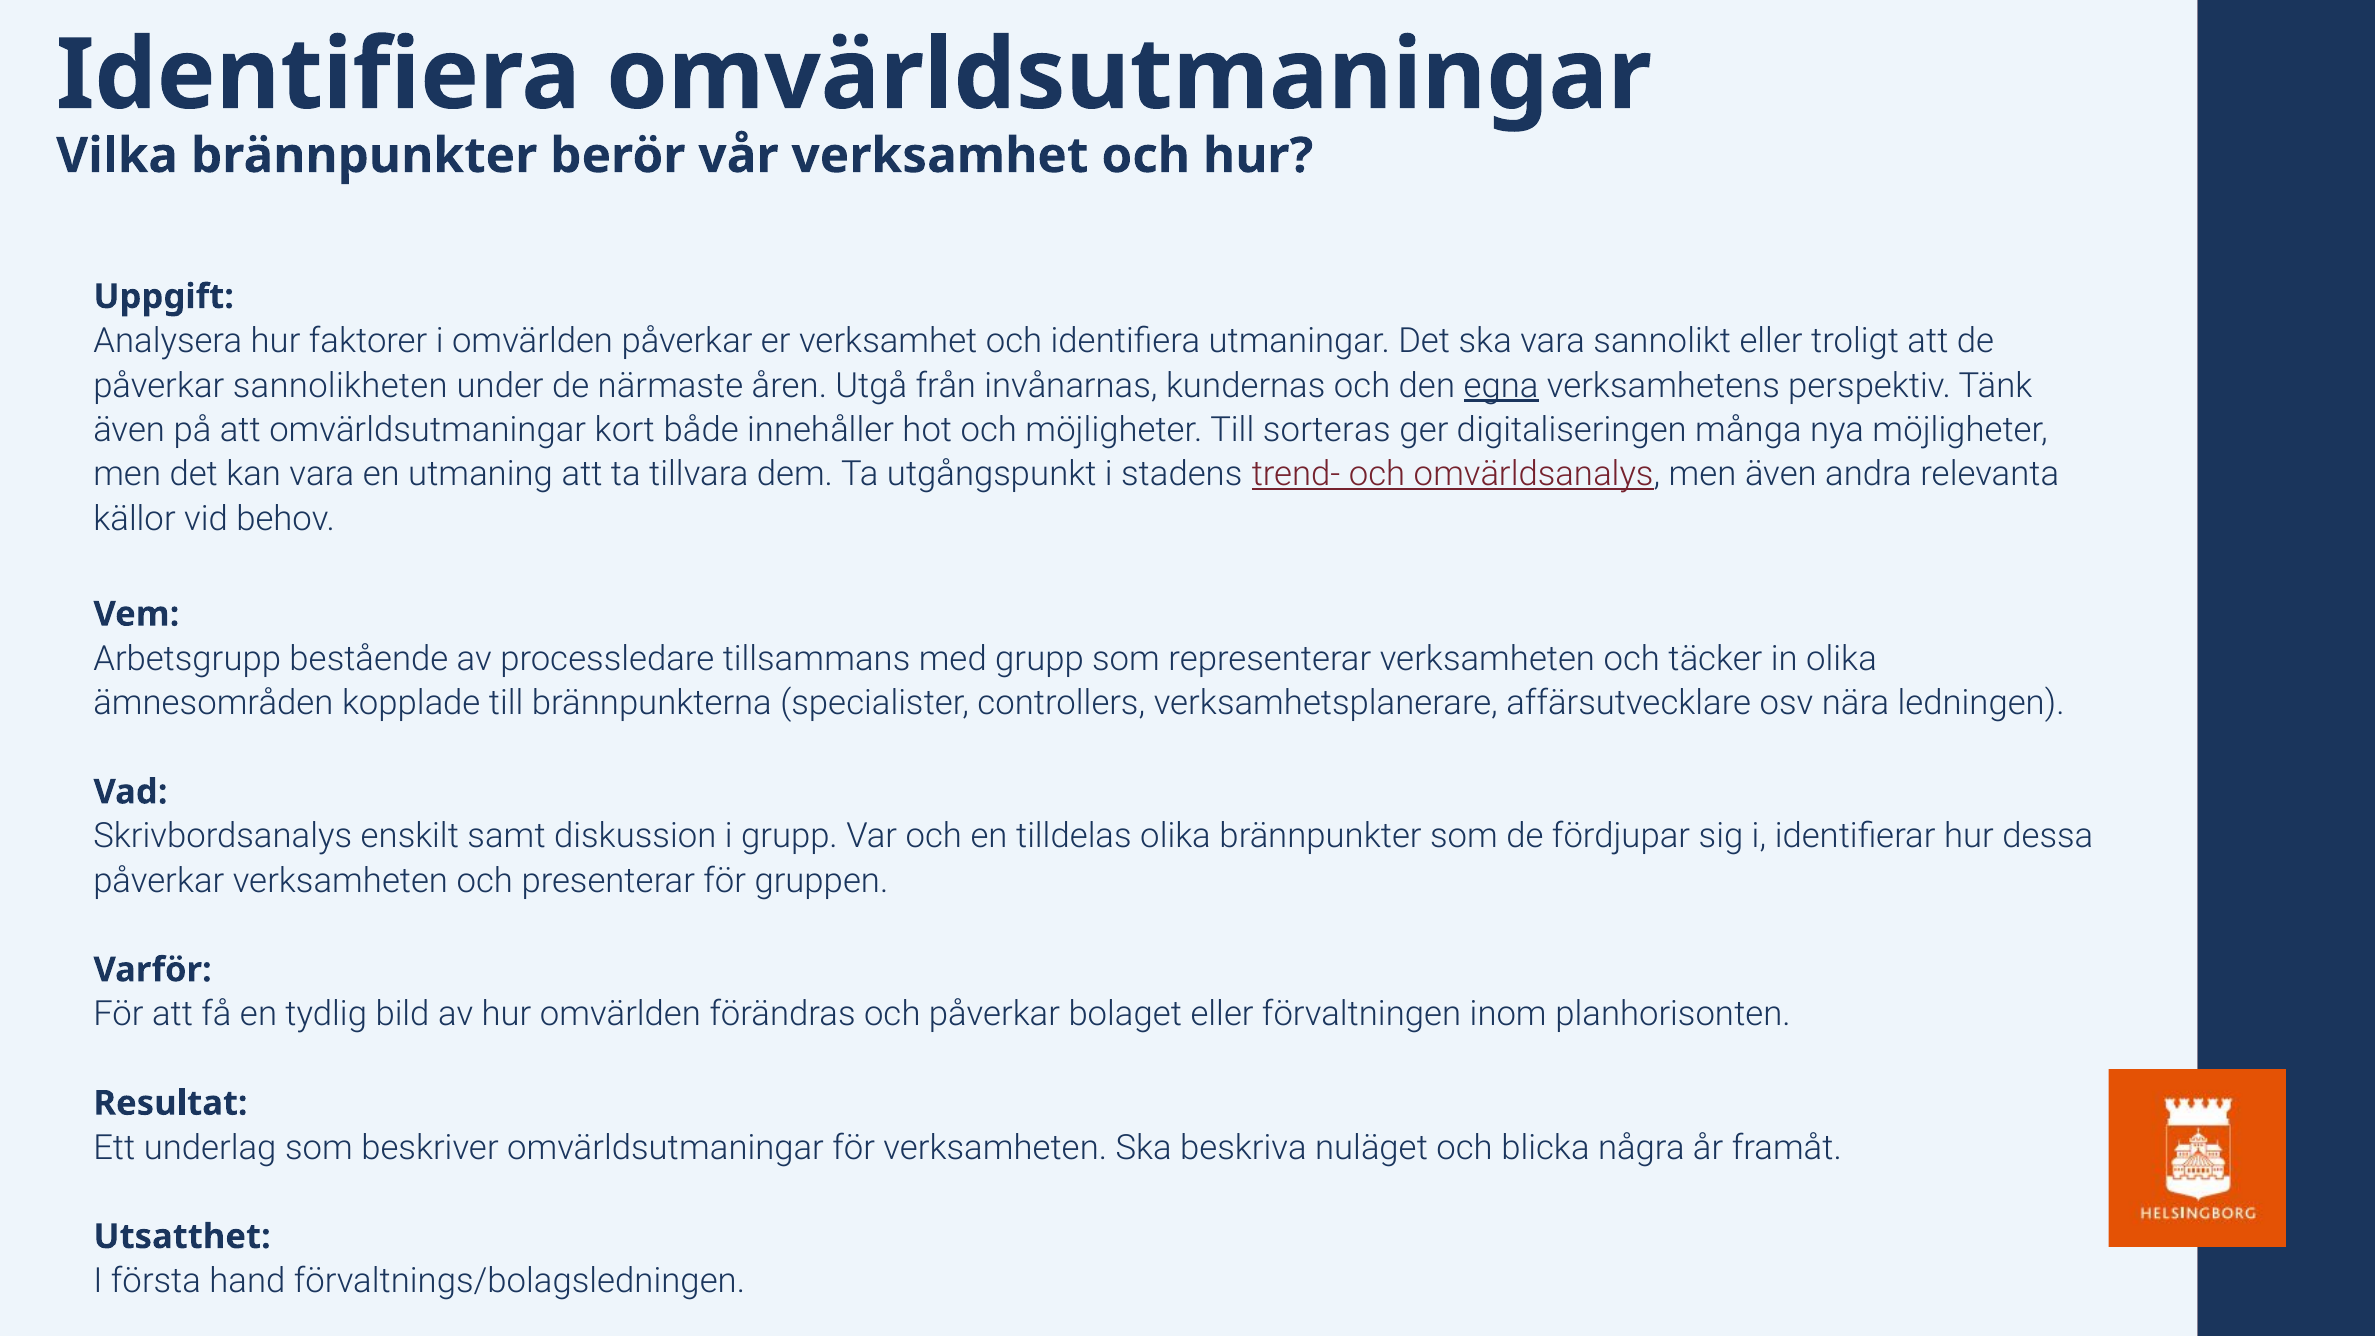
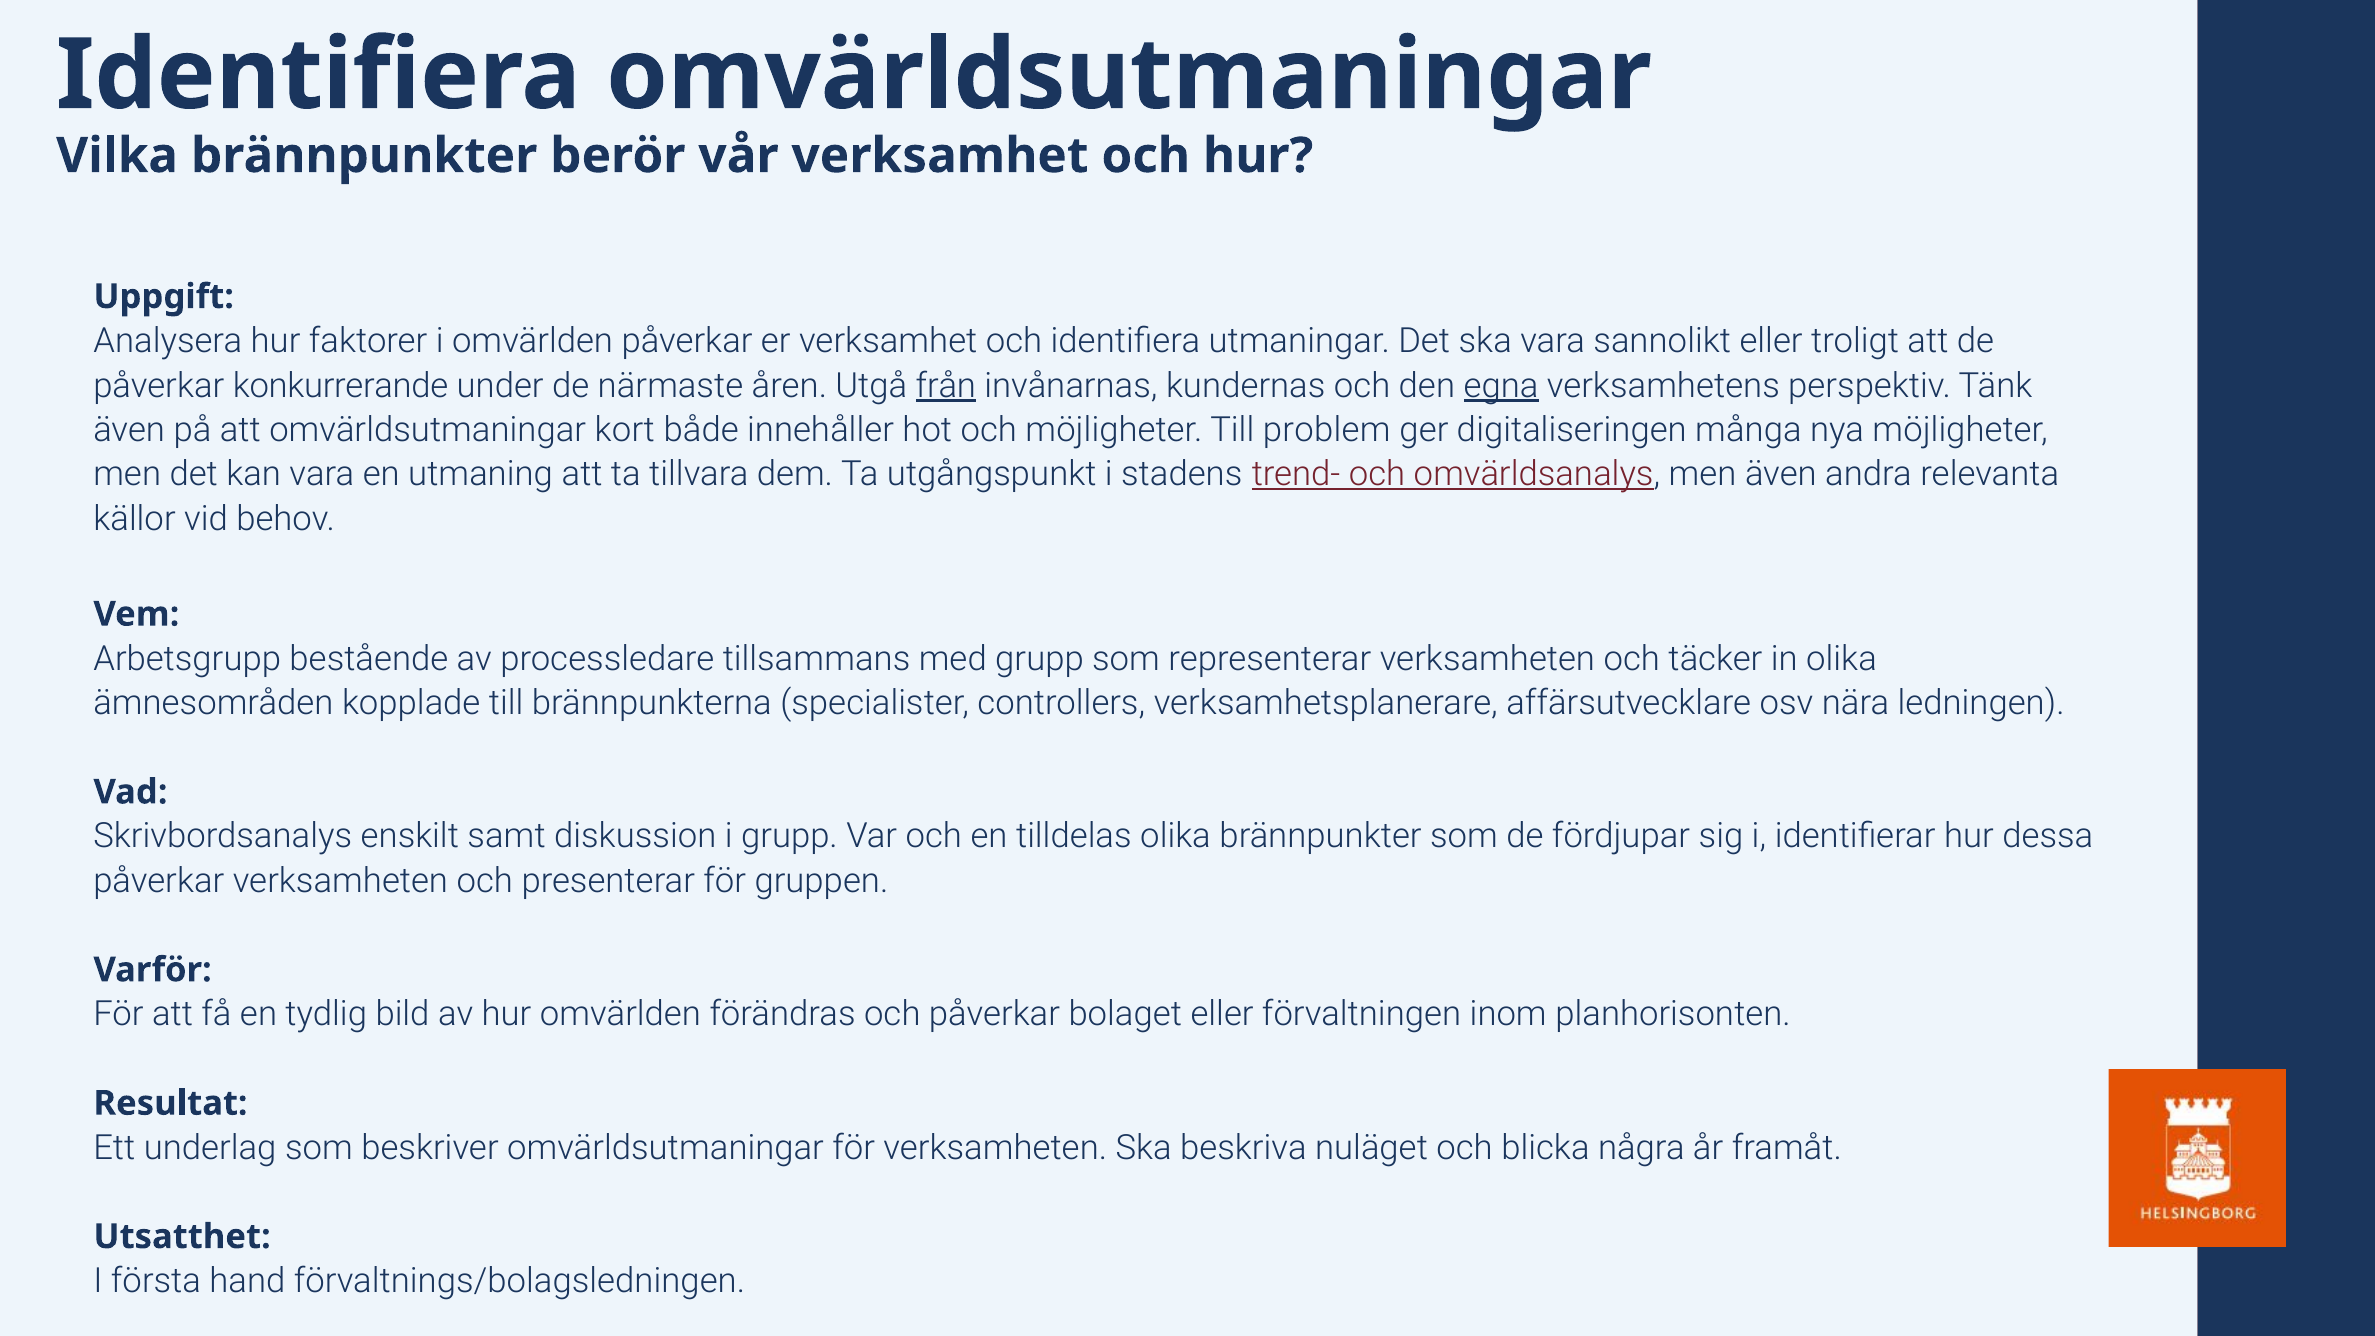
sannolikheten: sannolikheten -> konkurrerande
från underline: none -> present
sorteras: sorteras -> problem
